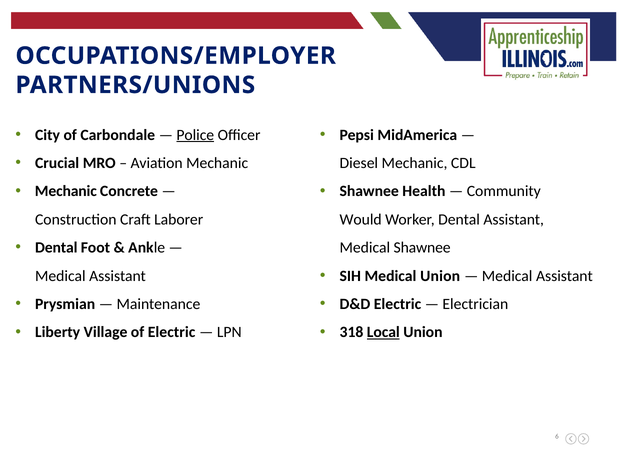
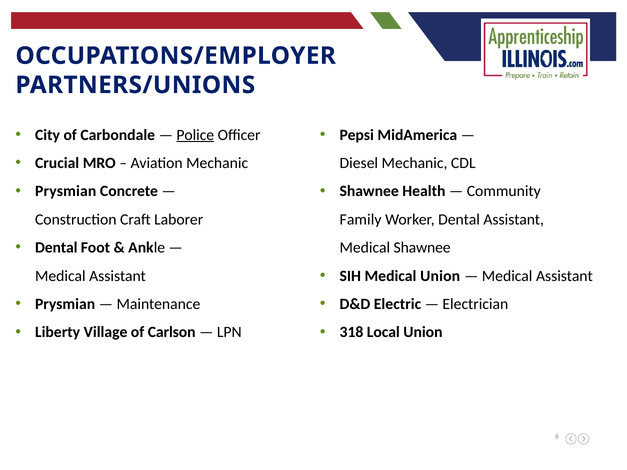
Mechanic at (66, 191): Mechanic -> Prysmian
Would: Would -> Family
of Electric: Electric -> Carlson
Local underline: present -> none
